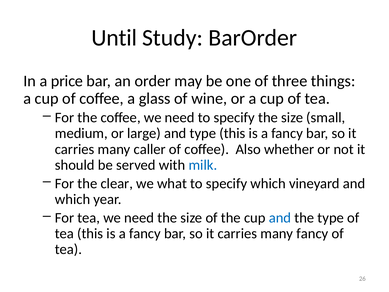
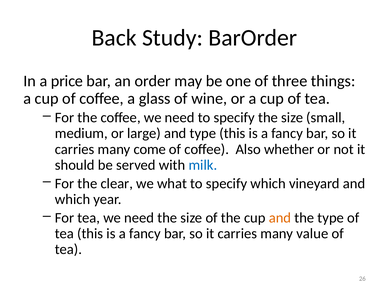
Until: Until -> Back
caller: caller -> come
and at (280, 218) colour: blue -> orange
many fancy: fancy -> value
